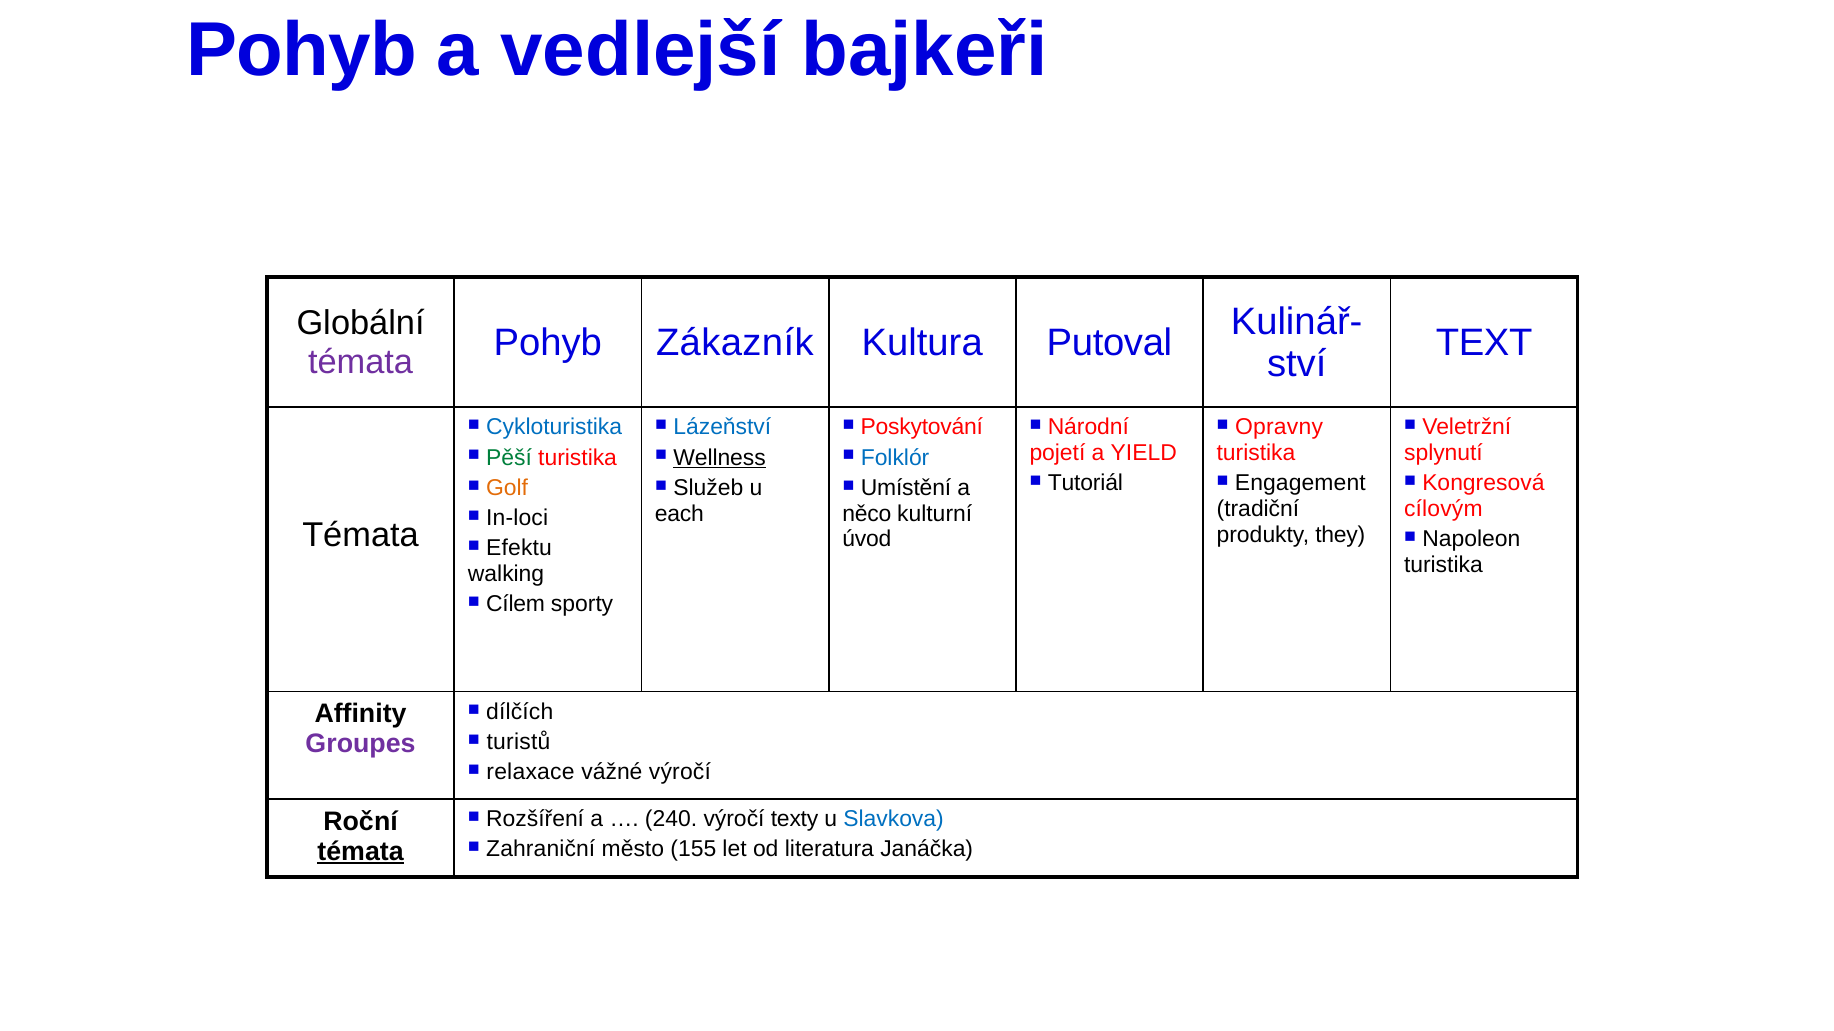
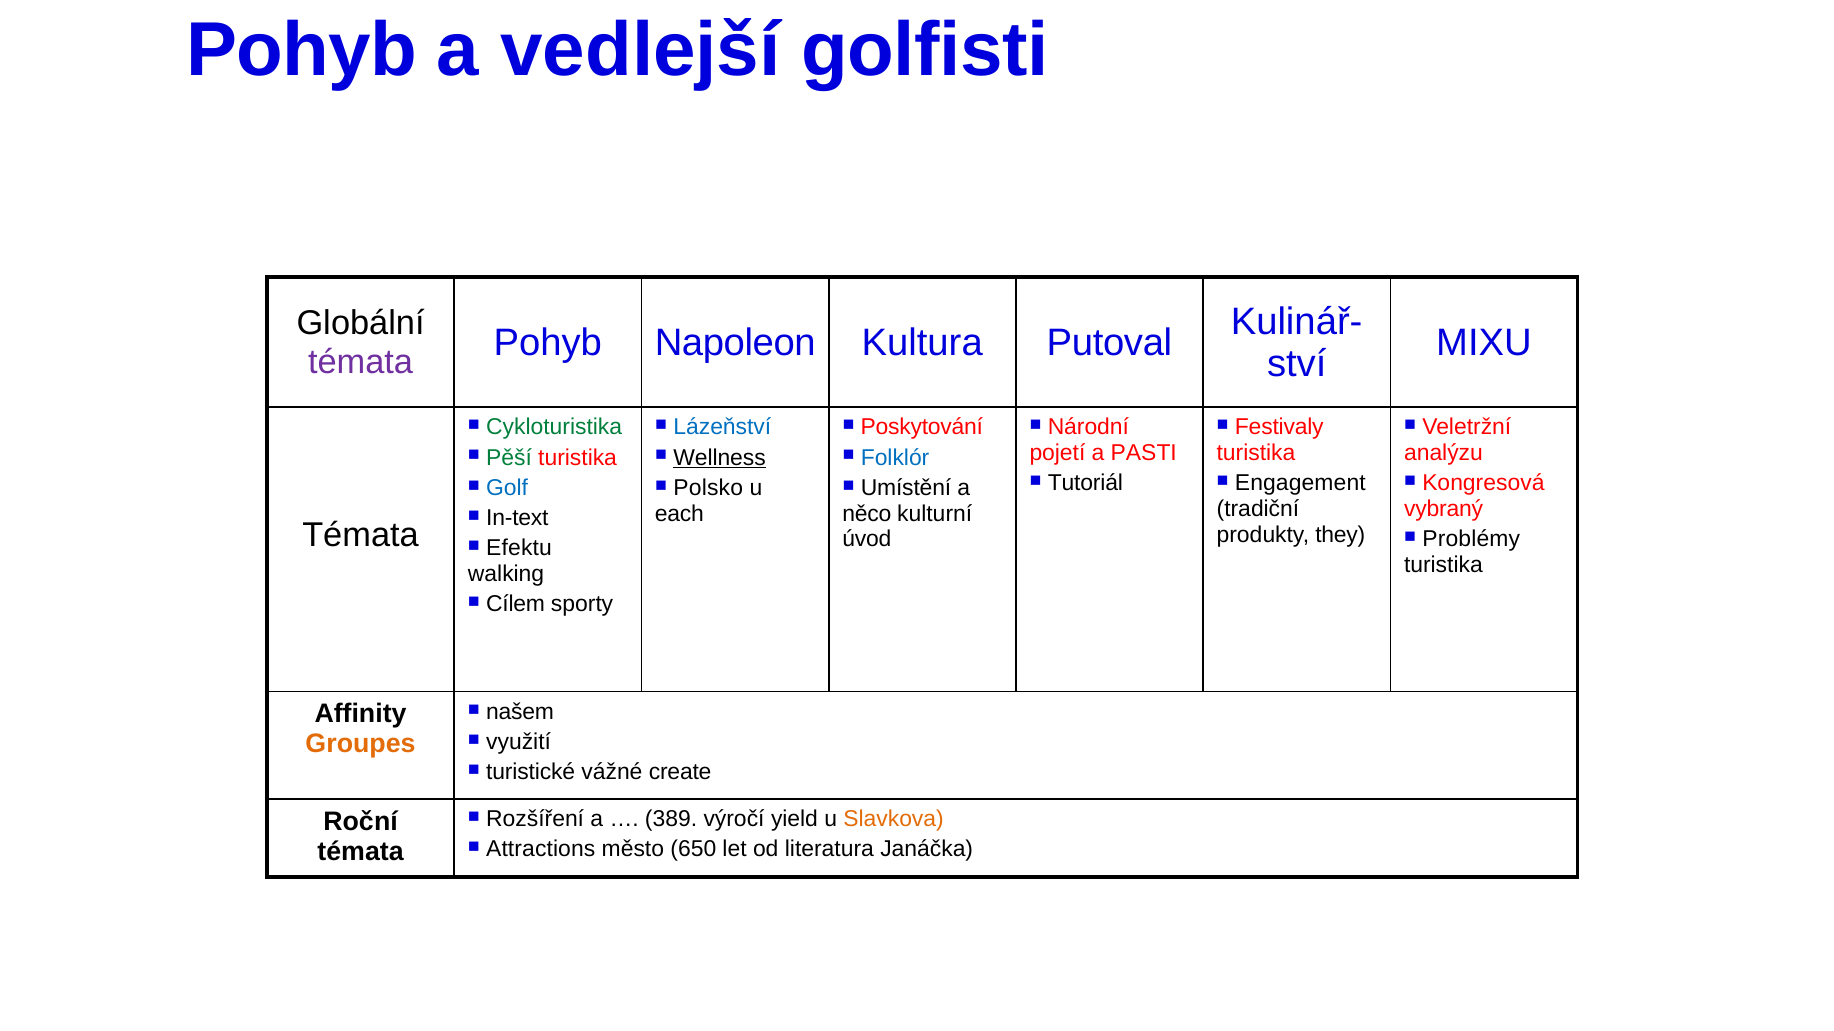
bajkeři: bajkeři -> golfisti
TEXT: TEXT -> MIXU
Zákazník: Zákazník -> Napoleon
Cykloturistika colour: blue -> green
Opravny: Opravny -> Festivaly
YIELD: YIELD -> PASTI
splynutí: splynutí -> analýzu
Golf colour: orange -> blue
Služeb: Služeb -> Polsko
cílovým: cílovým -> vybraný
In-loci: In-loci -> In-text
Napoleon: Napoleon -> Problémy
dílčích: dílčích -> našem
Groupes colour: purple -> orange
turistů: turistů -> využití
relaxace: relaxace -> turistické
vážné výročí: výročí -> create
240: 240 -> 389
texty: texty -> yield
Slavkova colour: blue -> orange
témata at (361, 852) underline: present -> none
Zahraniční: Zahraniční -> Attractions
155: 155 -> 650
